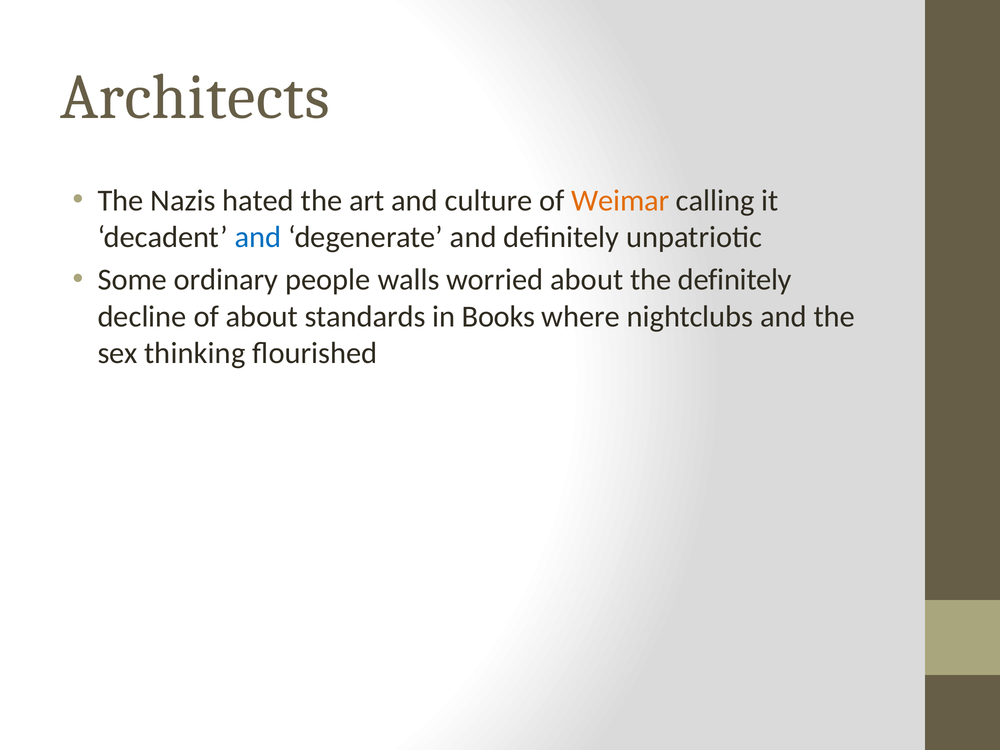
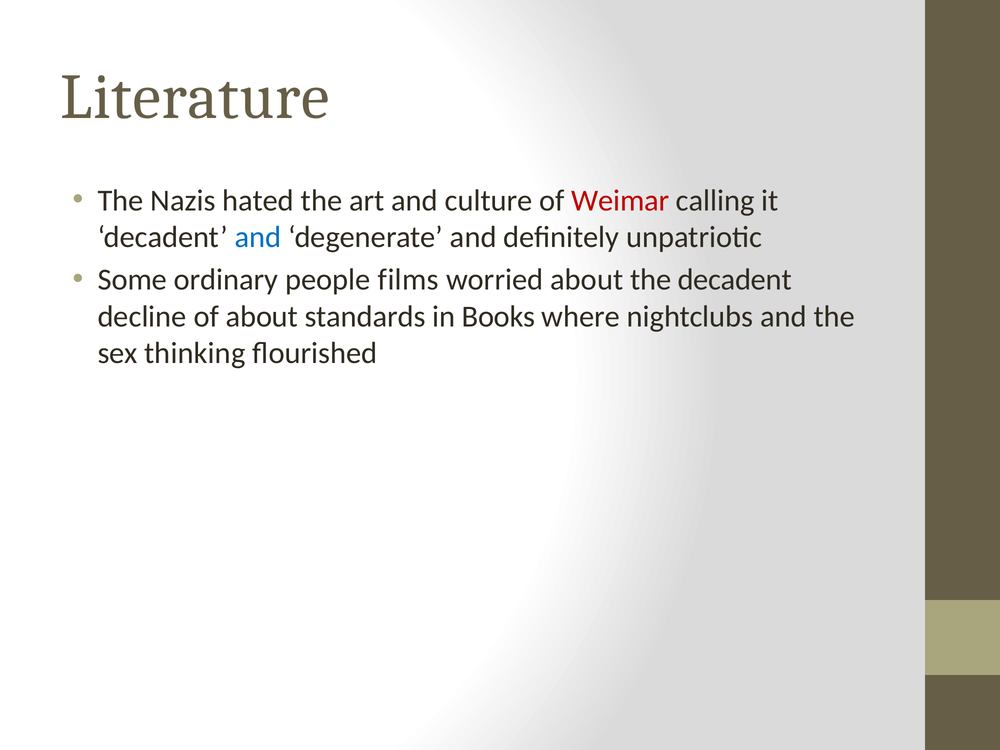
Architects: Architects -> Literature
Weimar colour: orange -> red
walls: walls -> films
the definitely: definitely -> decadent
